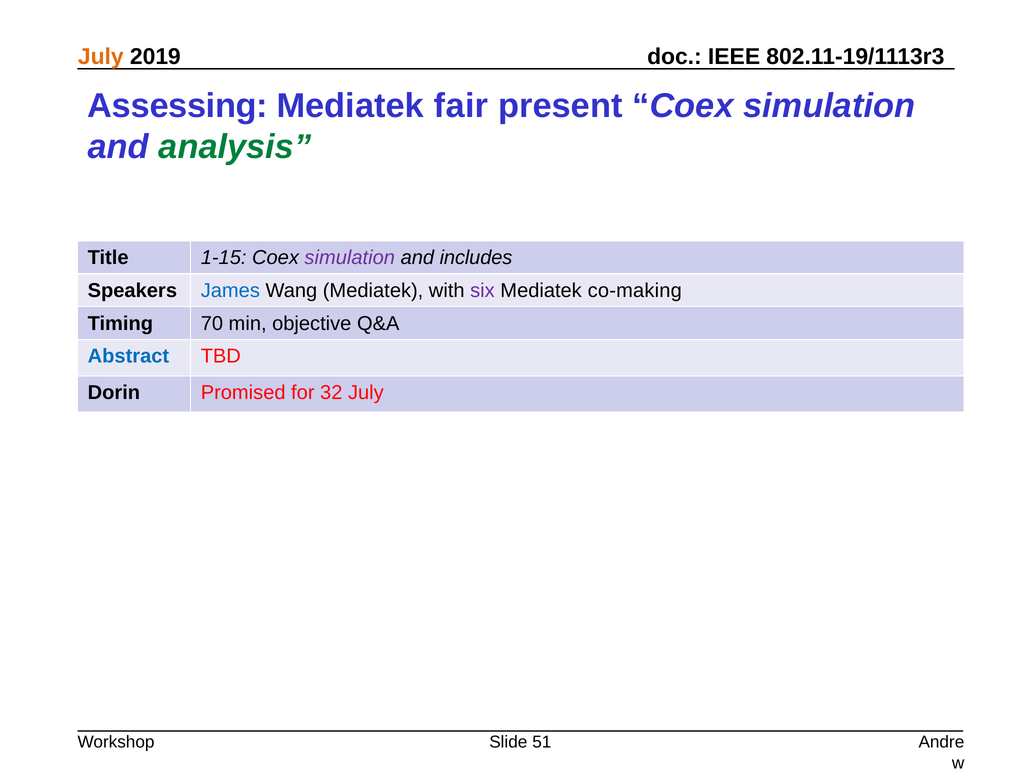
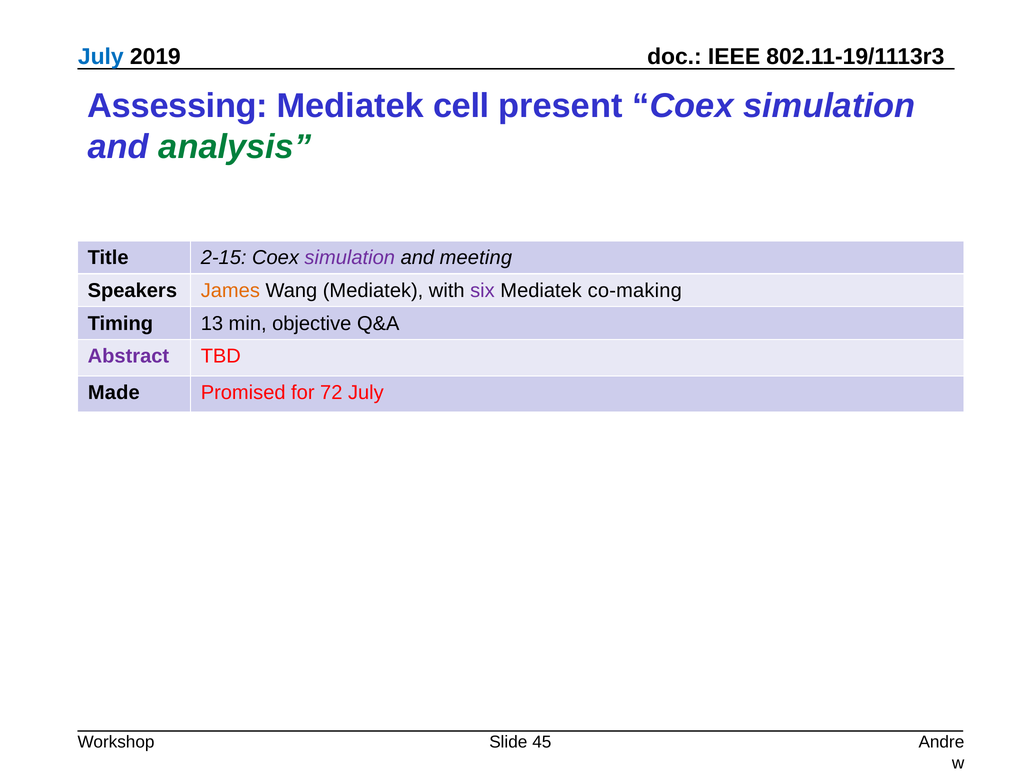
July at (101, 57) colour: orange -> blue
fair: fair -> cell
1-15: 1-15 -> 2-15
includes: includes -> meeting
James colour: blue -> orange
70: 70 -> 13
Abstract colour: blue -> purple
Dorin: Dorin -> Made
32: 32 -> 72
51: 51 -> 45
